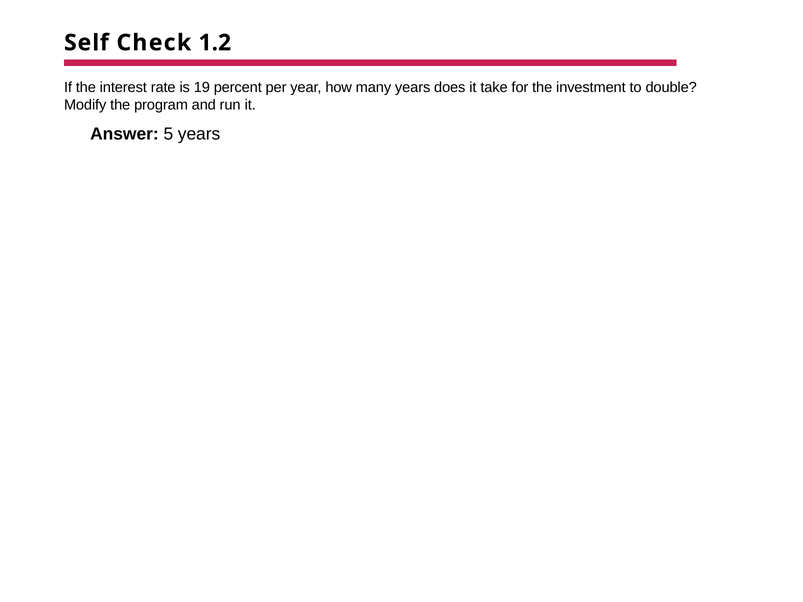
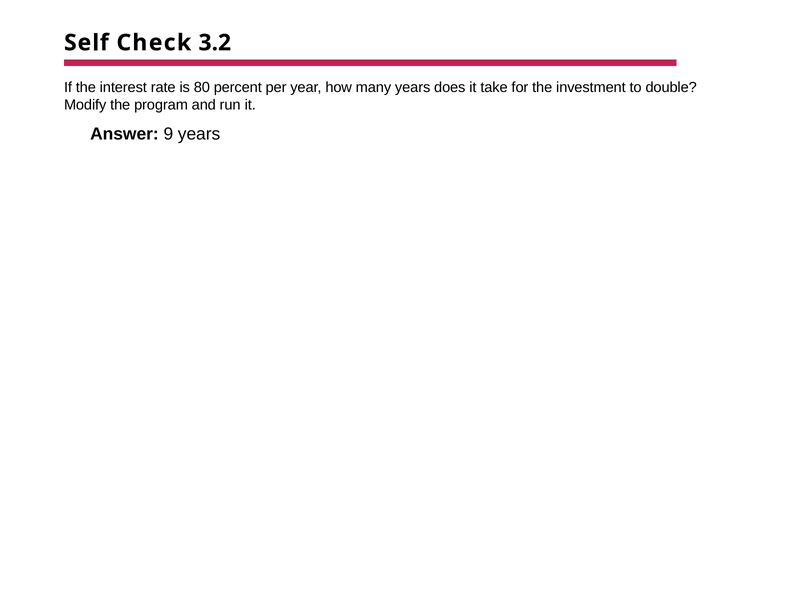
1.2: 1.2 -> 3.2
19: 19 -> 80
5: 5 -> 9
